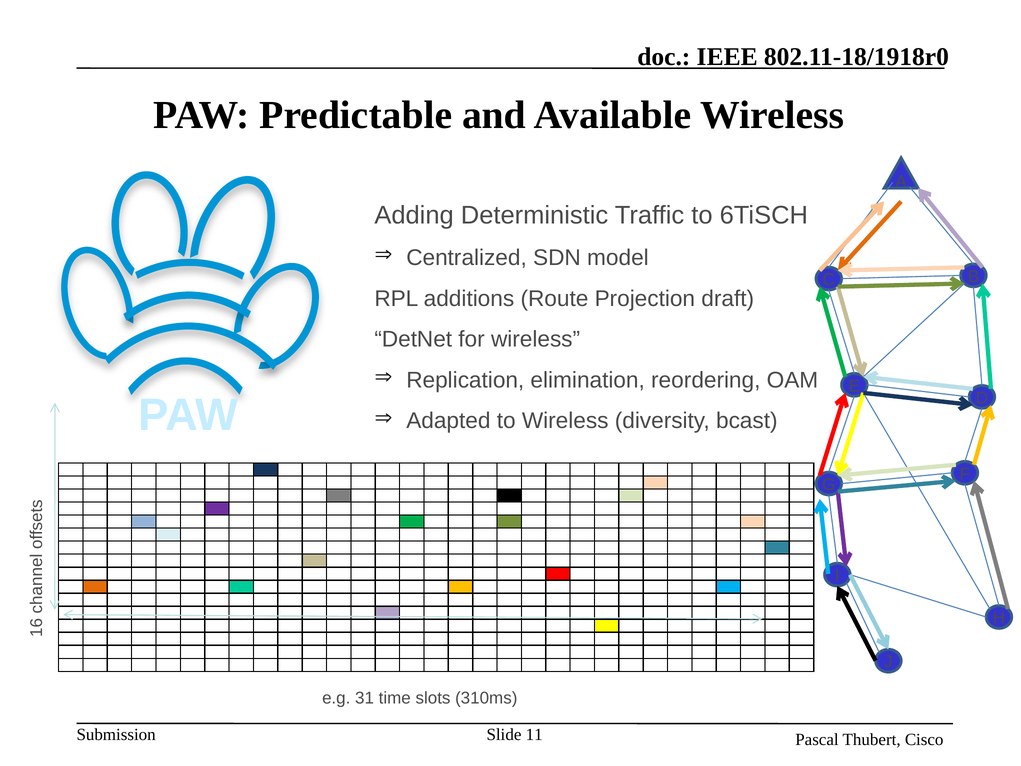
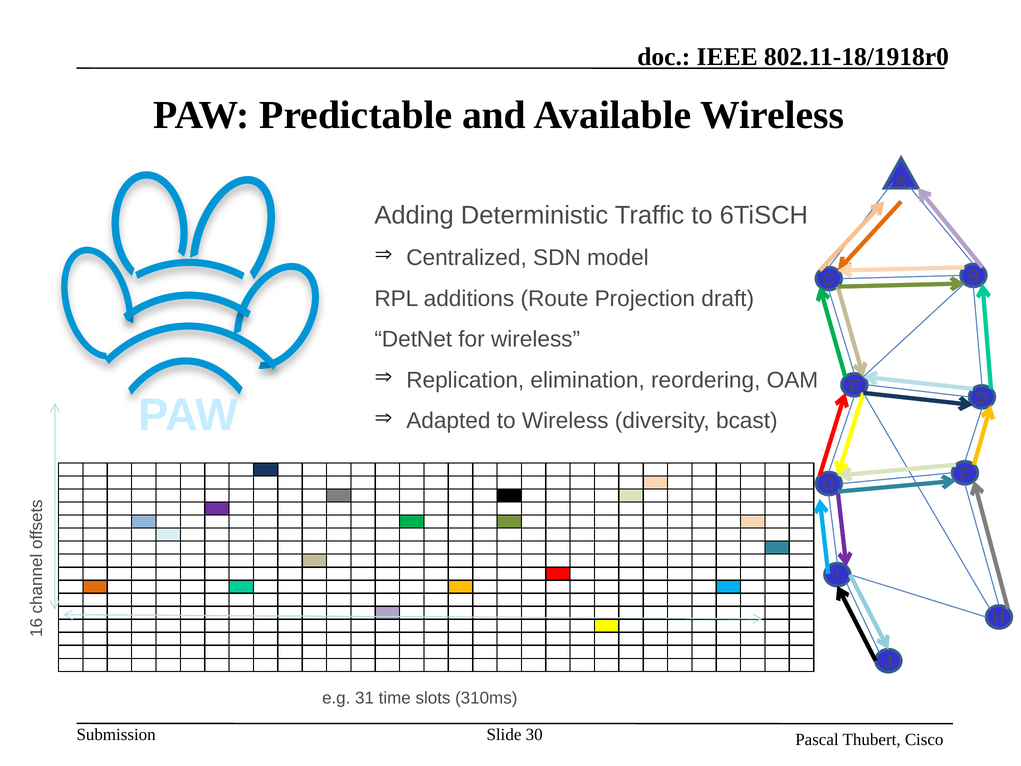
11: 11 -> 30
